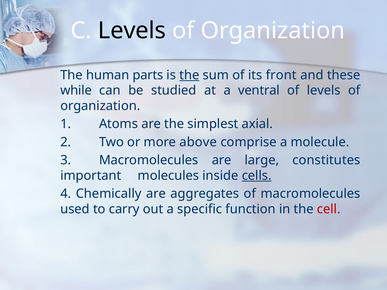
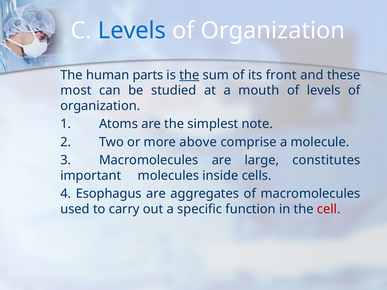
Levels at (132, 31) colour: black -> blue
while: while -> most
ventral: ventral -> mouth
axial: axial -> note
cells underline: present -> none
Chemically: Chemically -> Esophagus
